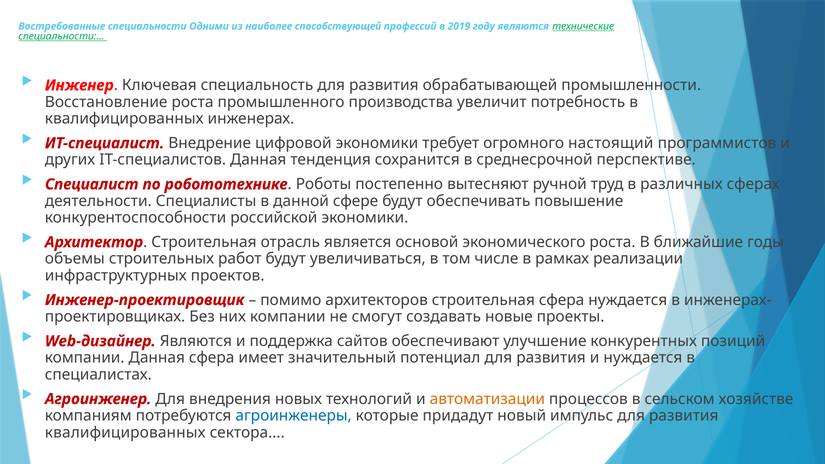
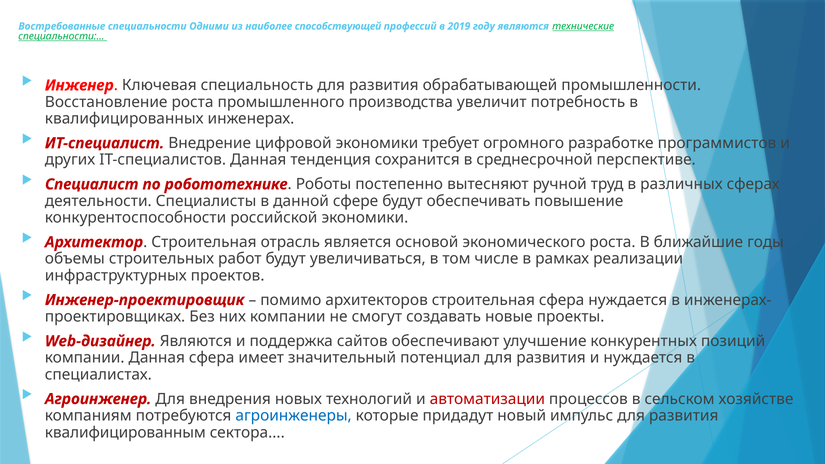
настоящий: настоящий -> разработке
автоматизации colour: orange -> red
квалифицированных at (125, 432): квалифицированных -> квалифицированным
